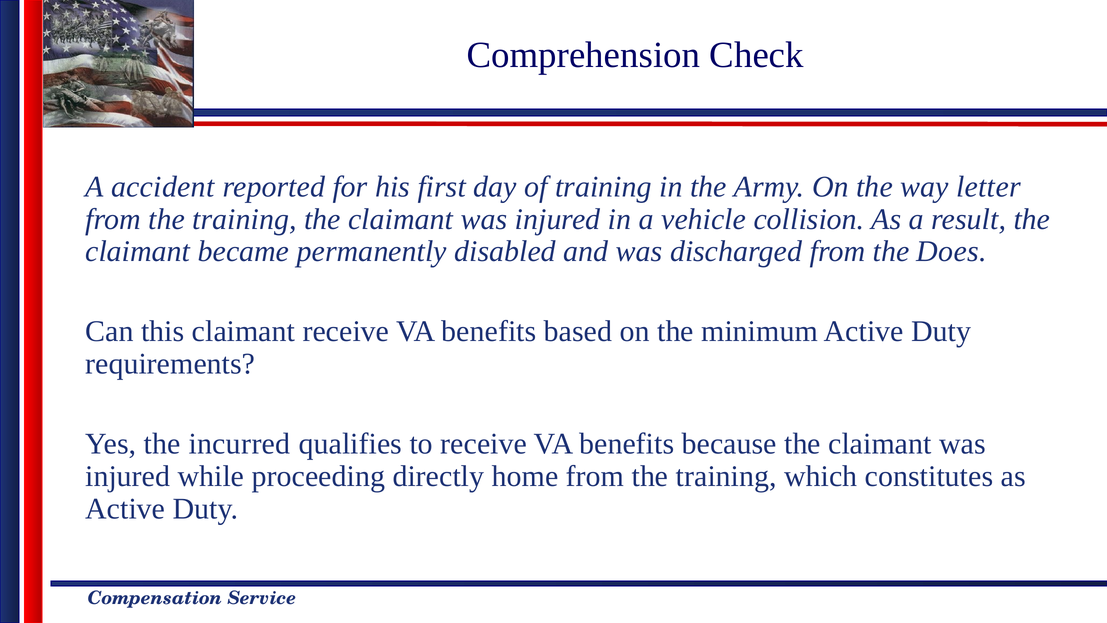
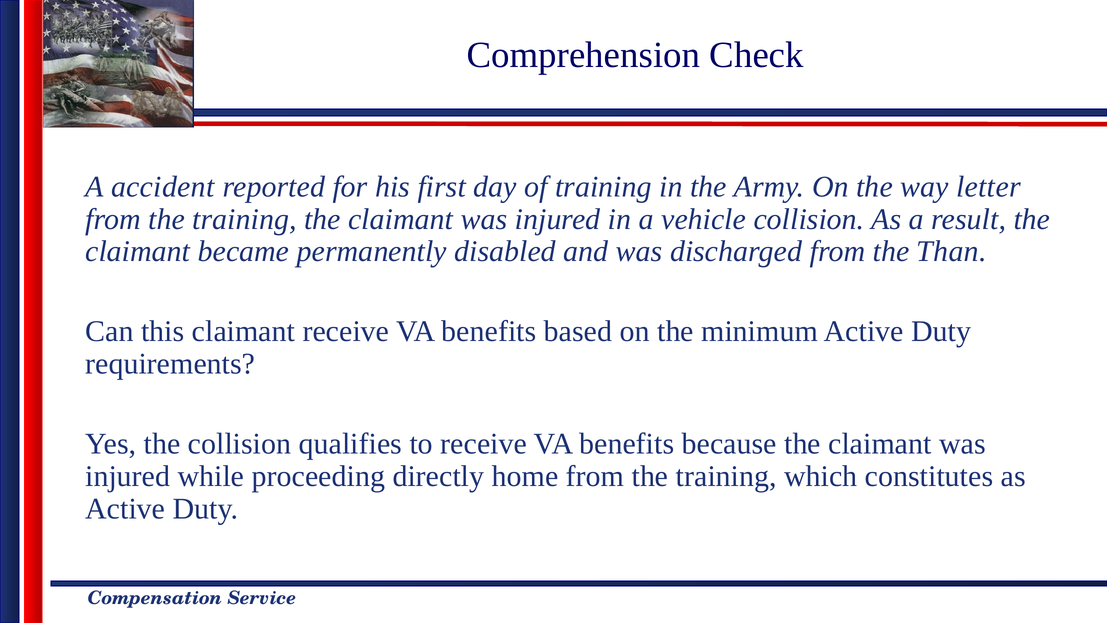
Does: Does -> Than
the incurred: incurred -> collision
